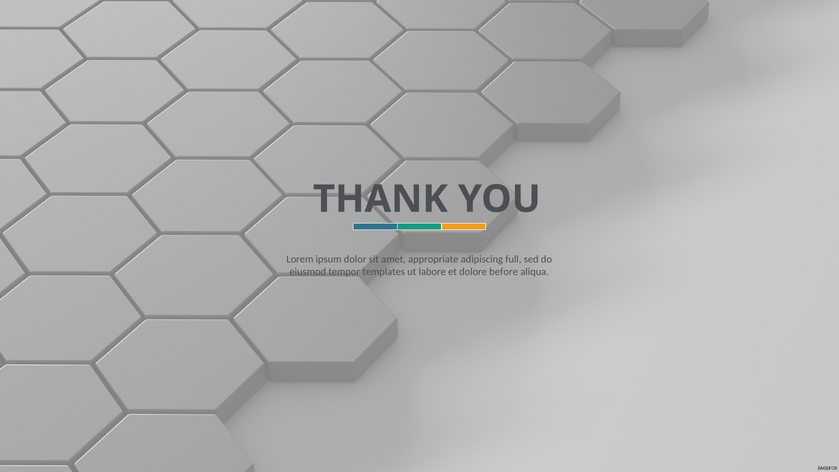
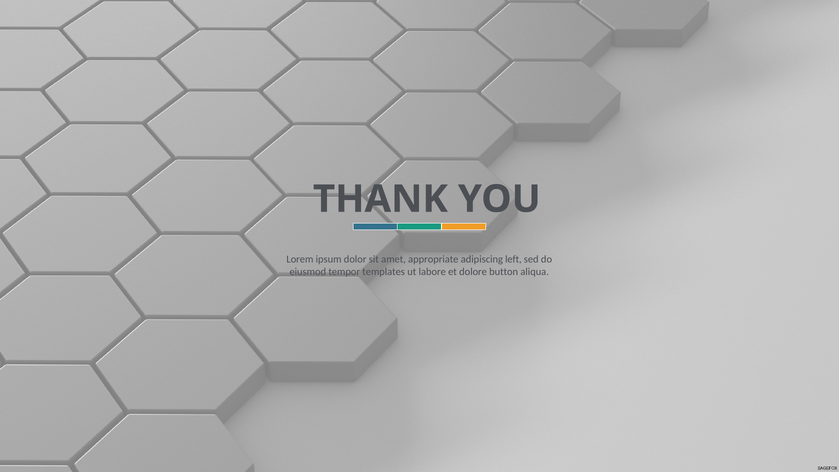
full: full -> left
before: before -> button
